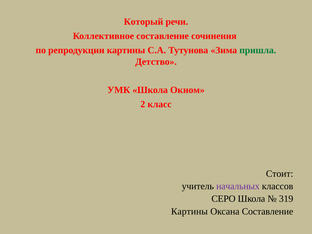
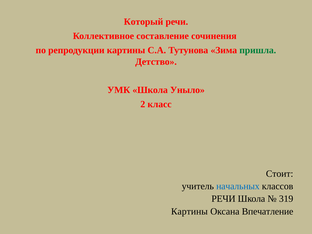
Окном: Окном -> Уныло
начальных colour: purple -> blue
СЕРО at (224, 199): СЕРО -> РЕЧИ
Оксана Составление: Составление -> Впечатление
